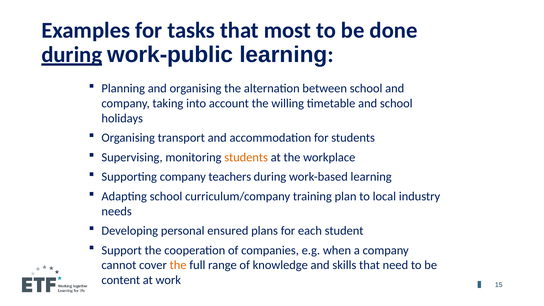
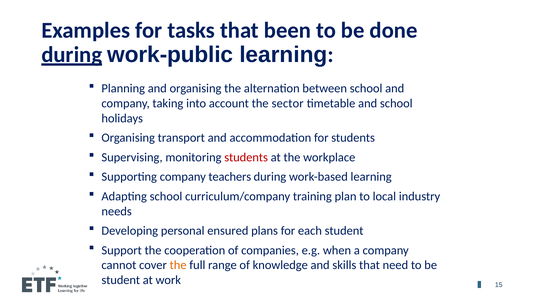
most: most -> been
willing: willing -> sector
students at (246, 157) colour: orange -> red
content at (121, 280): content -> student
